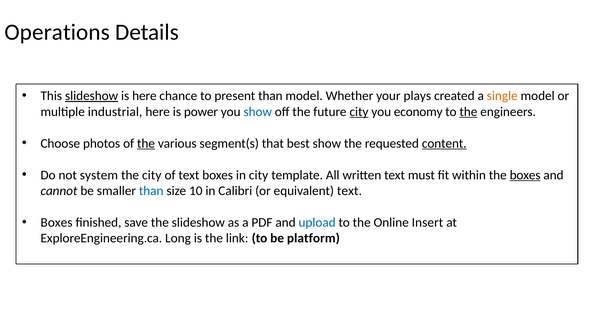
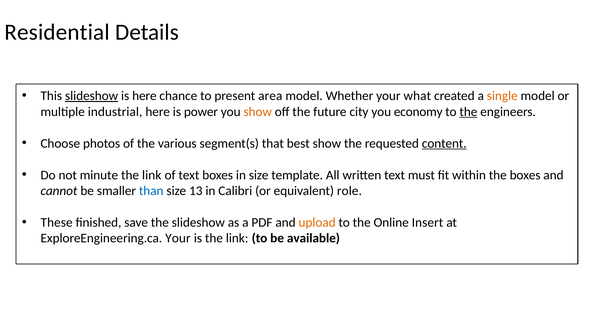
Operations: Operations -> Residential
present than: than -> area
plays: plays -> what
show at (258, 112) colour: blue -> orange
city at (359, 112) underline: present -> none
the at (146, 144) underline: present -> none
system: system -> minute
city at (152, 175): city -> link
in city: city -> size
boxes at (525, 175) underline: present -> none
10: 10 -> 13
equivalent text: text -> role
Boxes at (57, 223): Boxes -> These
upload colour: blue -> orange
ExploreEngineering.ca Long: Long -> Your
platform: platform -> available
